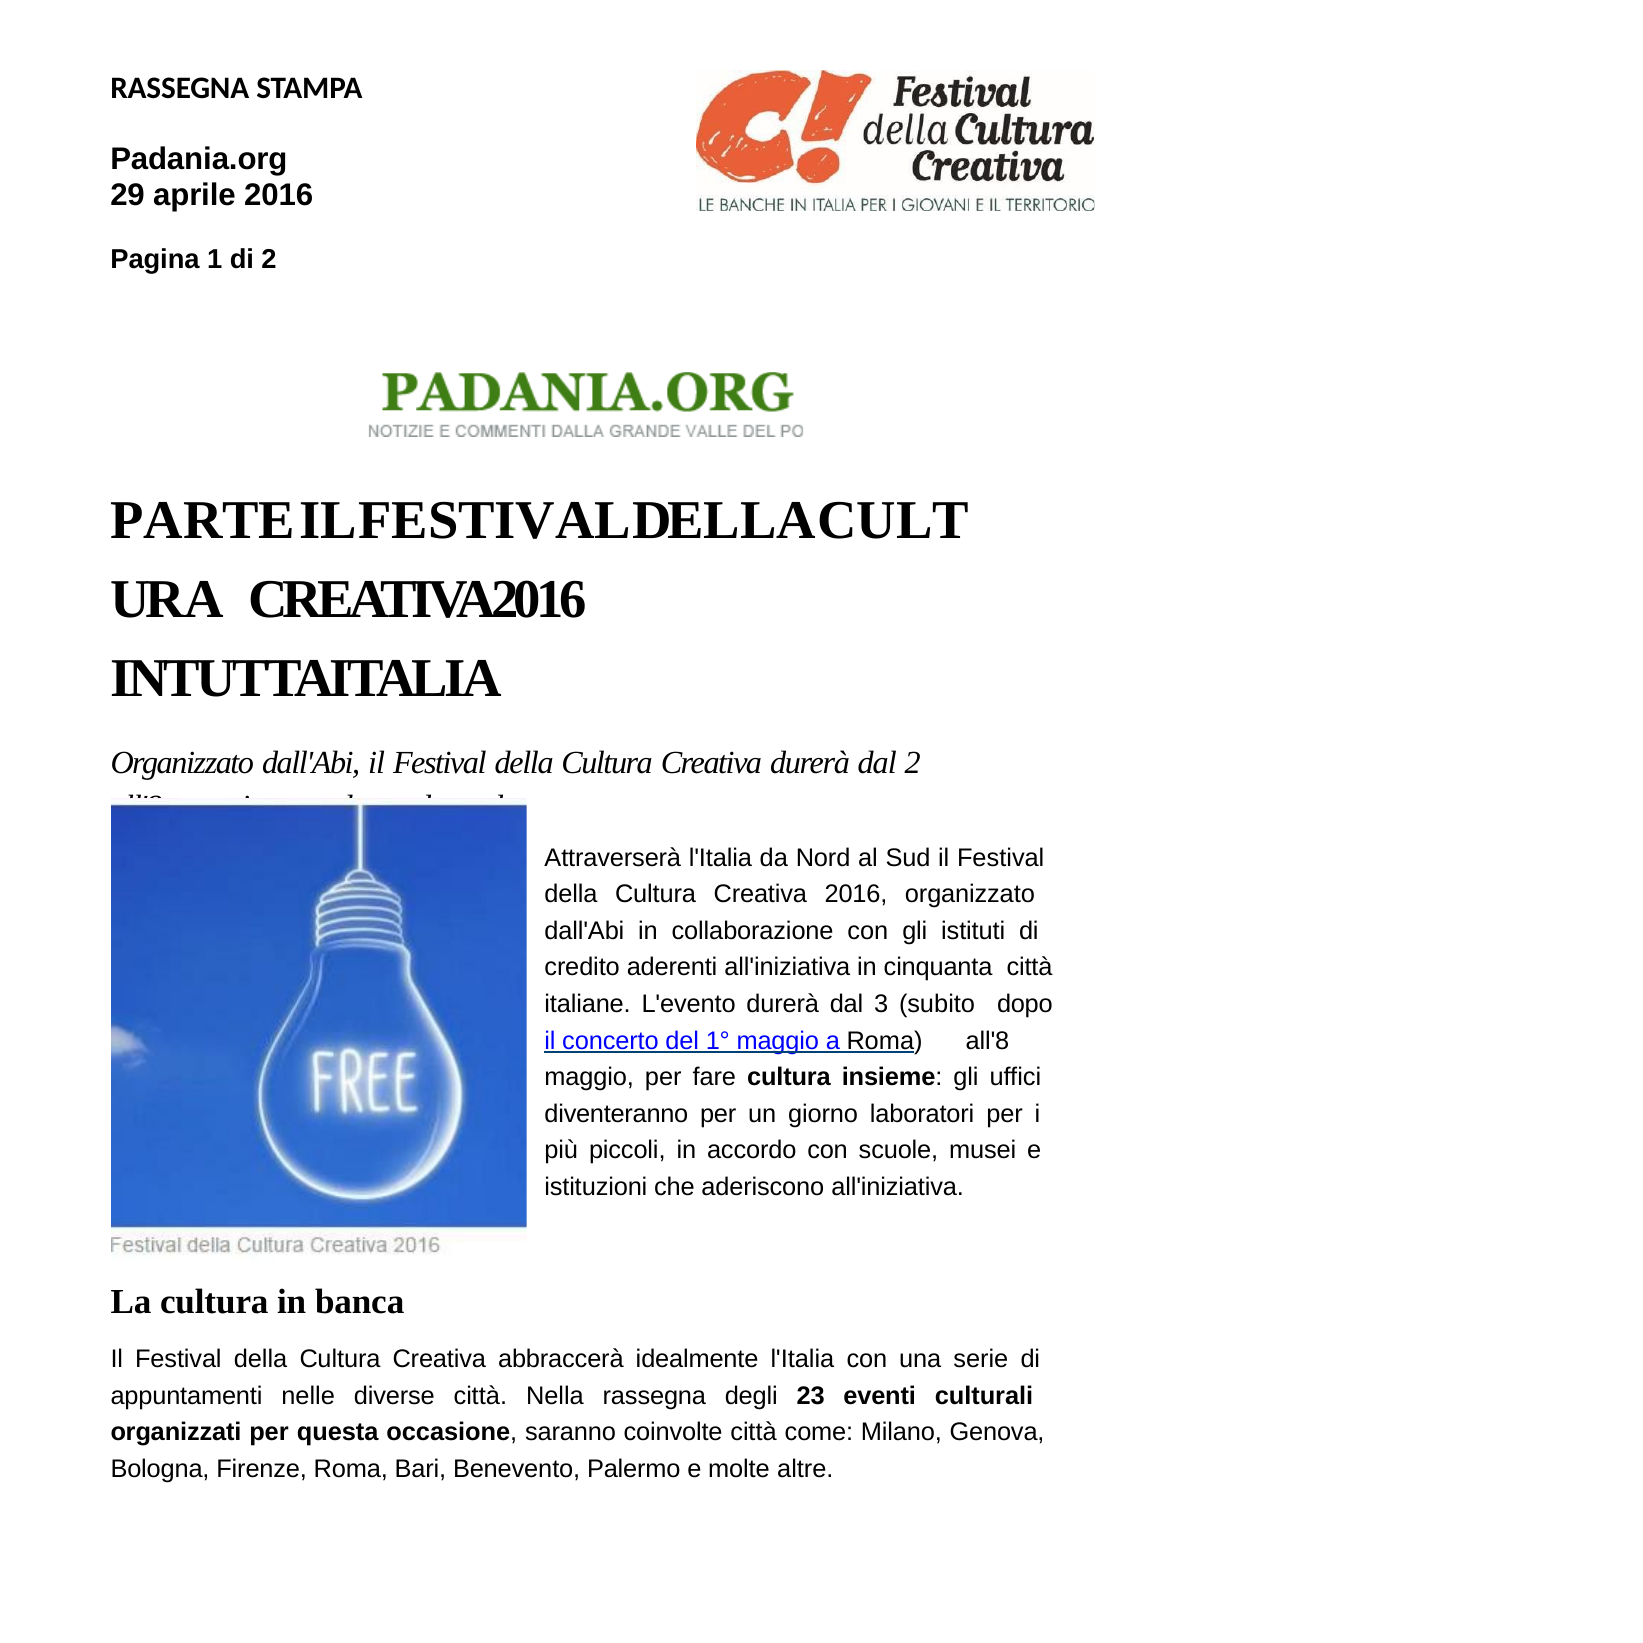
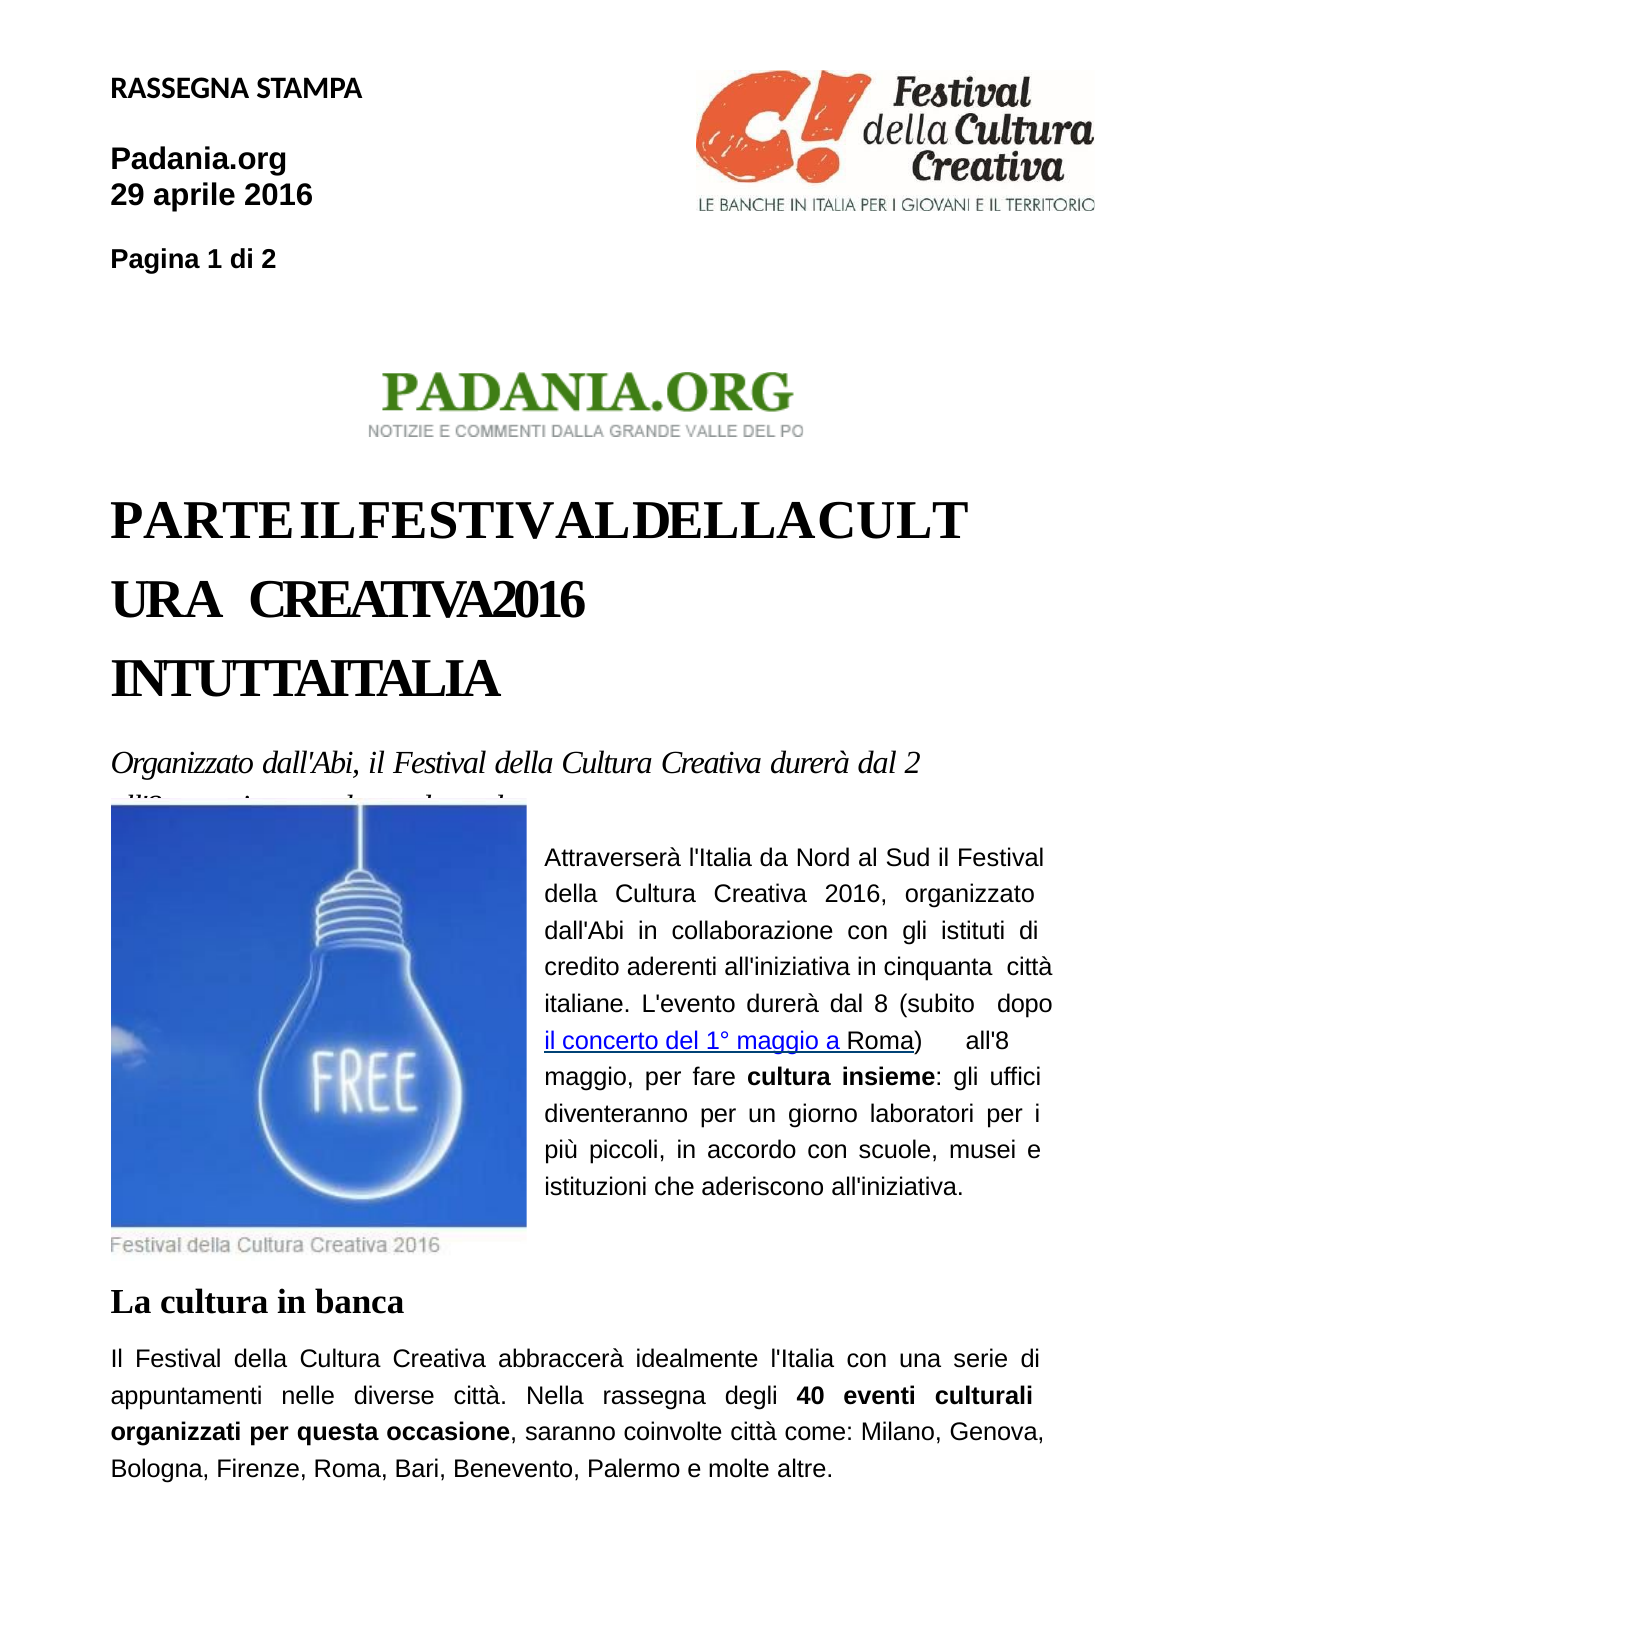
3: 3 -> 8
23: 23 -> 40
